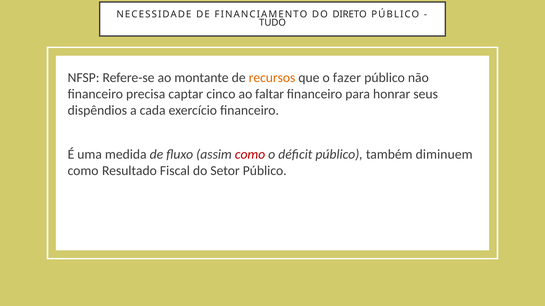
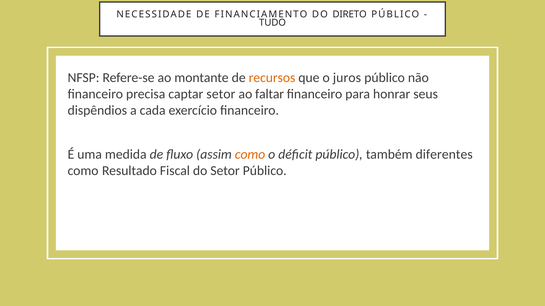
fazer: fazer -> juros
captar cinco: cinco -> setor
como at (250, 155) colour: red -> orange
diminuem: diminuem -> diferentes
